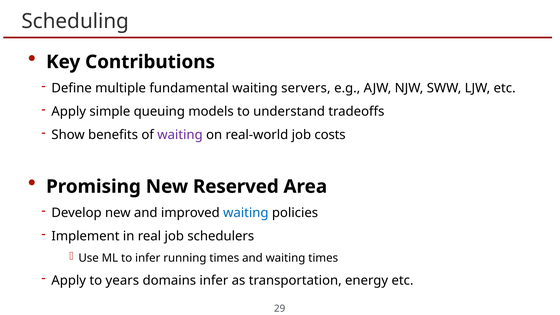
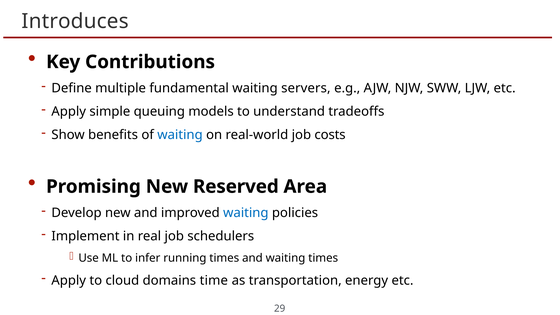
Scheduling: Scheduling -> Introduces
waiting at (180, 135) colour: purple -> blue
years: years -> cloud
domains infer: infer -> time
